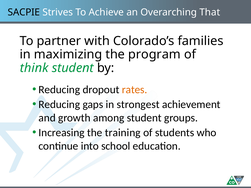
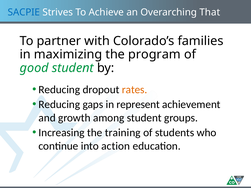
SACPIE colour: black -> blue
think: think -> good
strongest: strongest -> represent
school: school -> action
